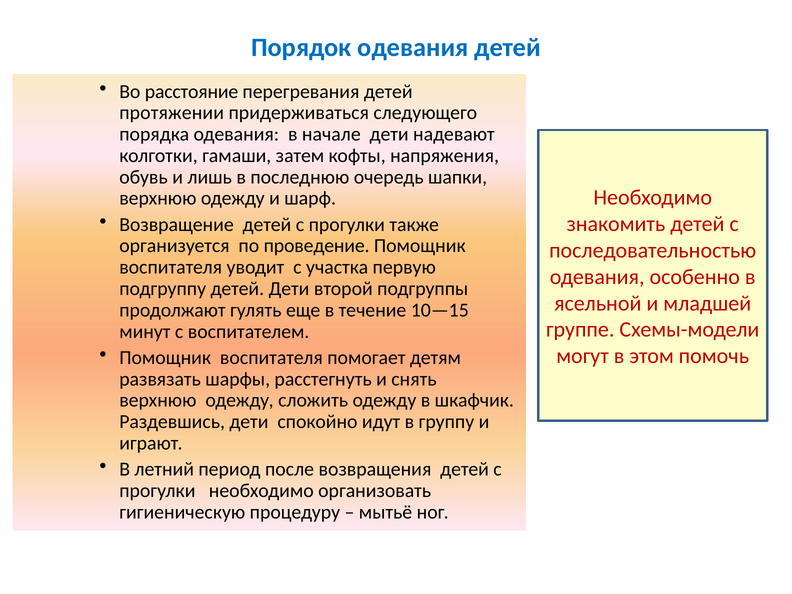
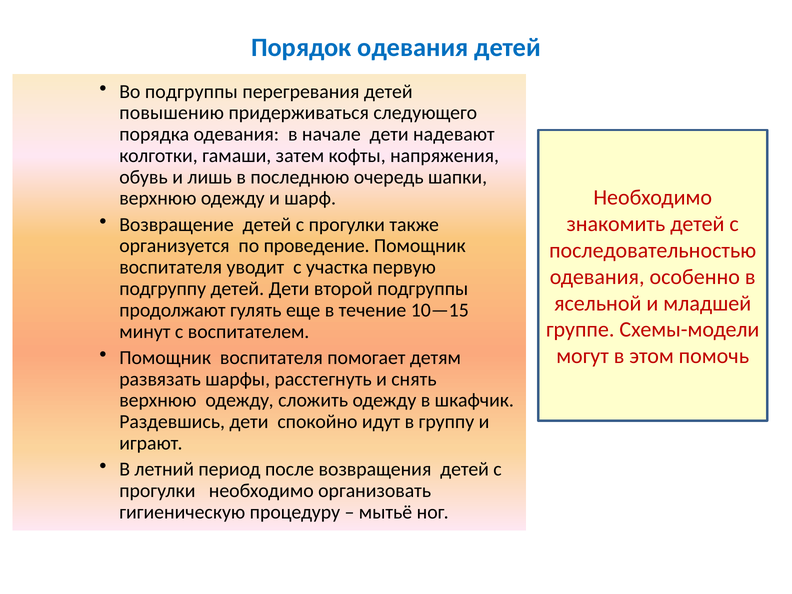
Во расстояние: расстояние -> подгруппы
протяжении: протяжении -> повышению
